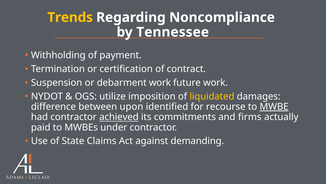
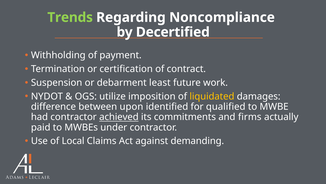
Trends colour: yellow -> light green
Tennessee: Tennessee -> Decertified
debarment work: work -> least
recourse: recourse -> qualified
MWBE underline: present -> none
State: State -> Local
